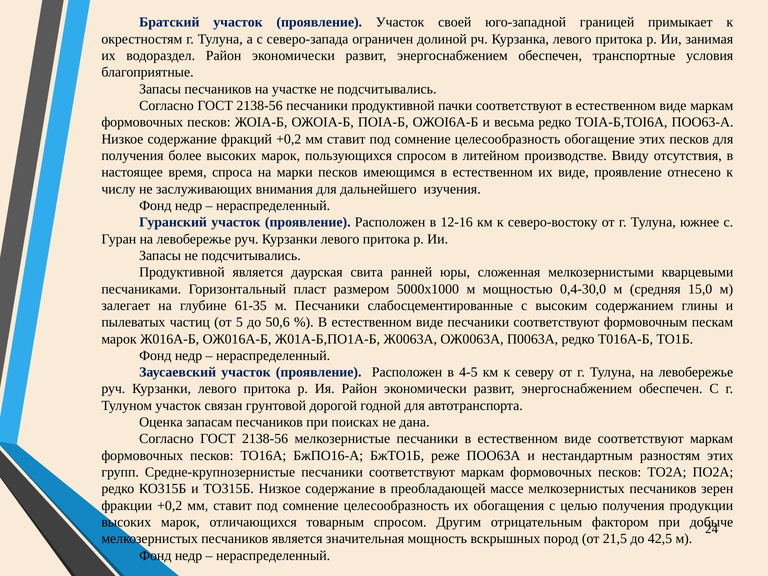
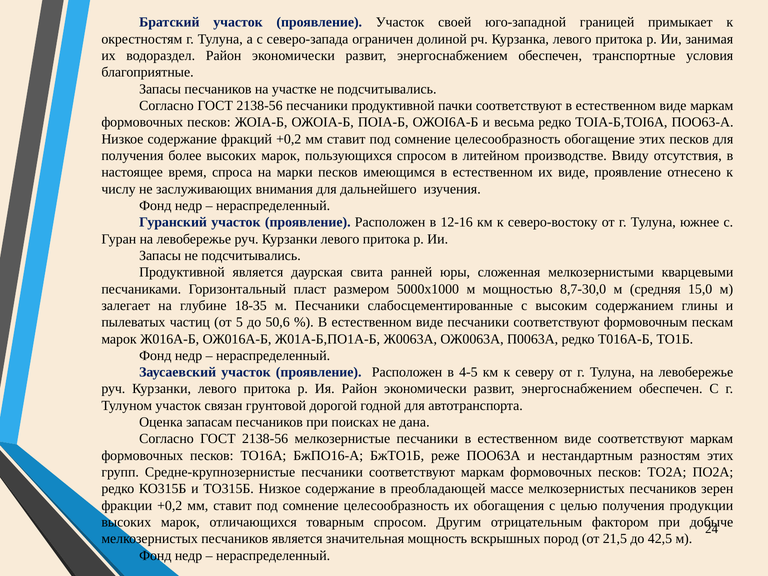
0,4-30,0: 0,4-30,0 -> 8,7-30,0
61-35: 61-35 -> 18-35
